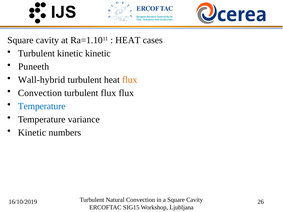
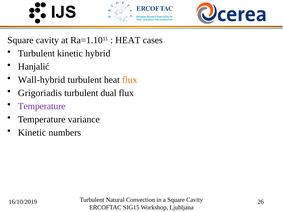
kinetic kinetic: kinetic -> hybrid
Puneeth: Puneeth -> Hanjalić
Convection at (40, 93): Convection -> Grigoriadis
turbulent flux: flux -> dual
Temperature at (42, 106) colour: blue -> purple
